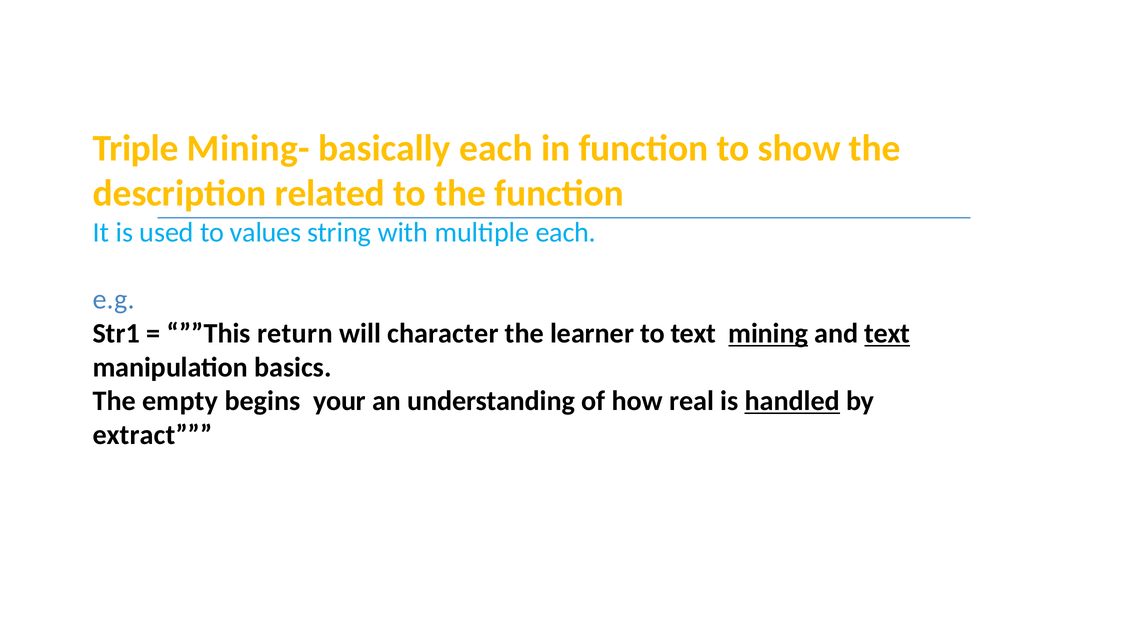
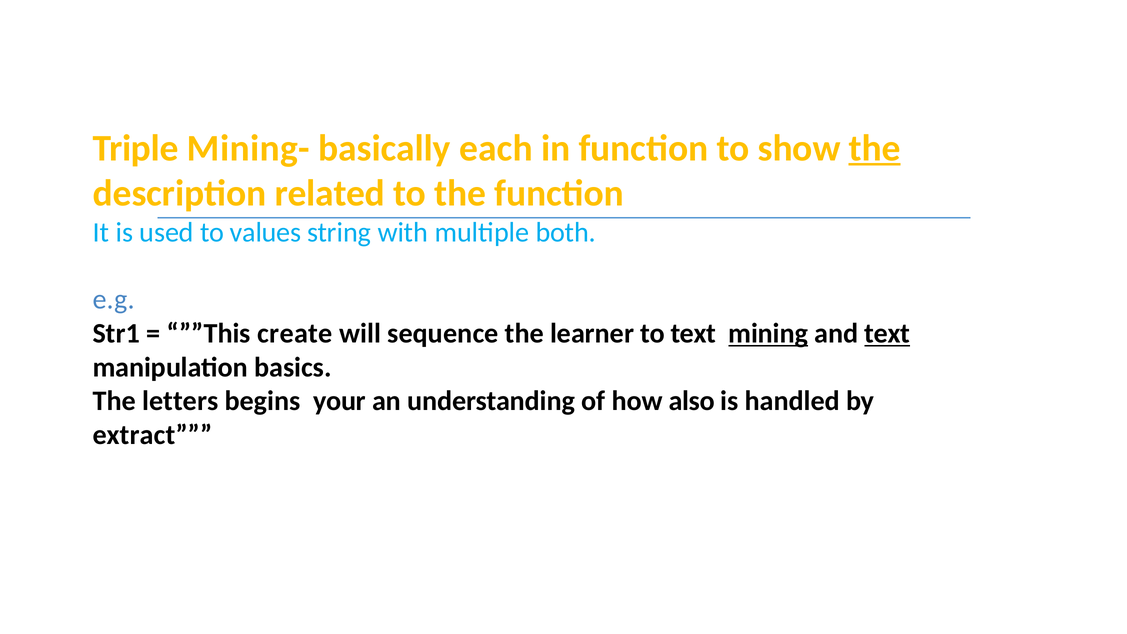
the at (875, 148) underline: none -> present
multiple each: each -> both
return: return -> create
character: character -> sequence
empty: empty -> letters
real: real -> also
handled underline: present -> none
